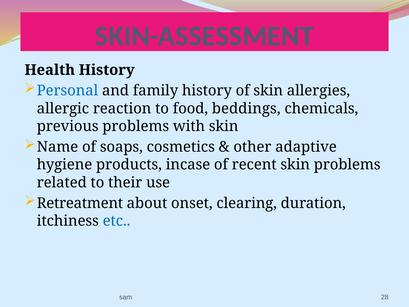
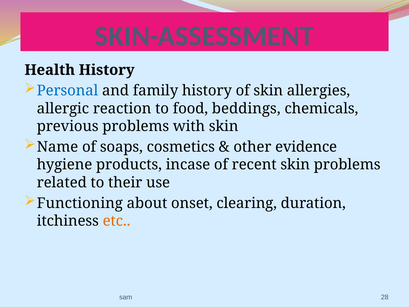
adaptive: adaptive -> evidence
Retreatment: Retreatment -> Functioning
etc colour: blue -> orange
